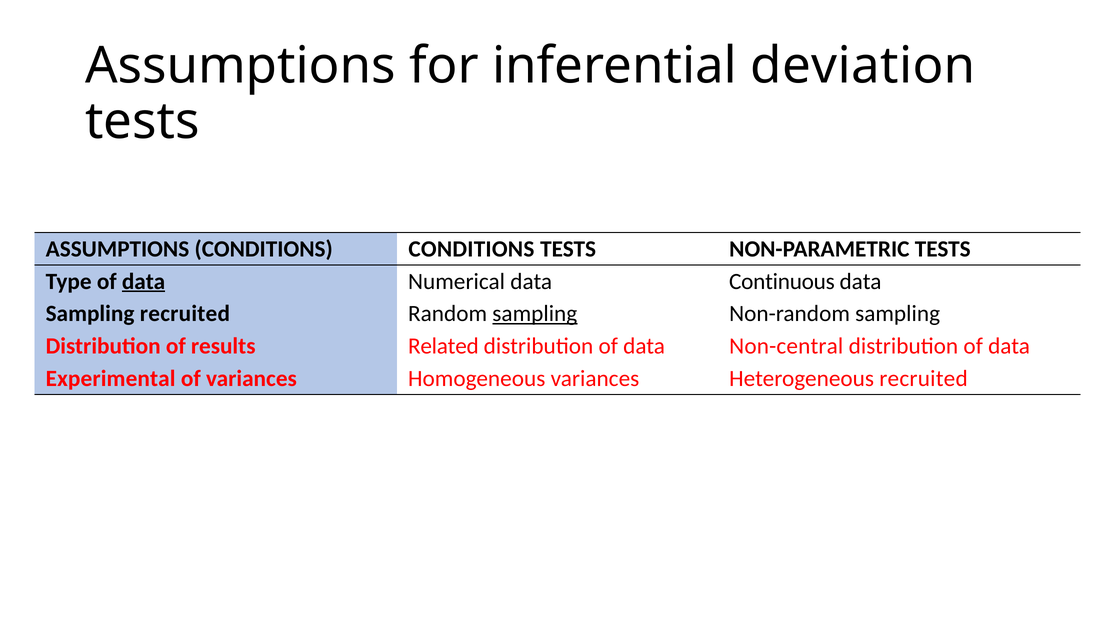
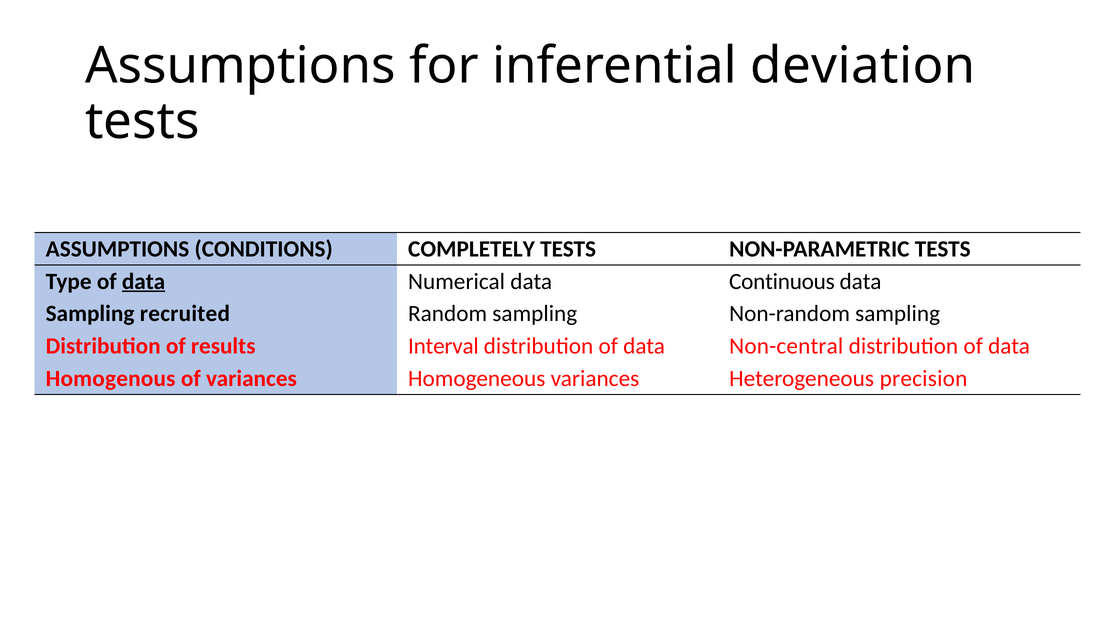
CONDITIONS CONDITIONS: CONDITIONS -> COMPLETELY
sampling at (535, 314) underline: present -> none
Related: Related -> Interval
Experimental: Experimental -> Homogenous
Heterogeneous recruited: recruited -> precision
